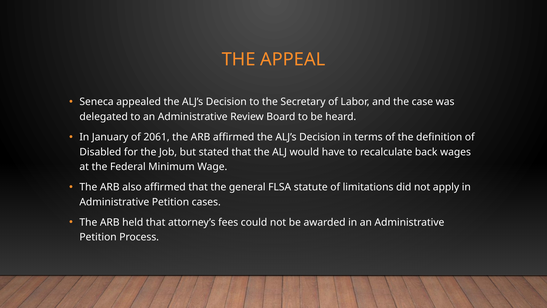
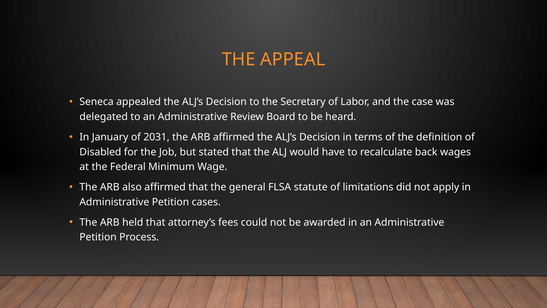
2061: 2061 -> 2031
